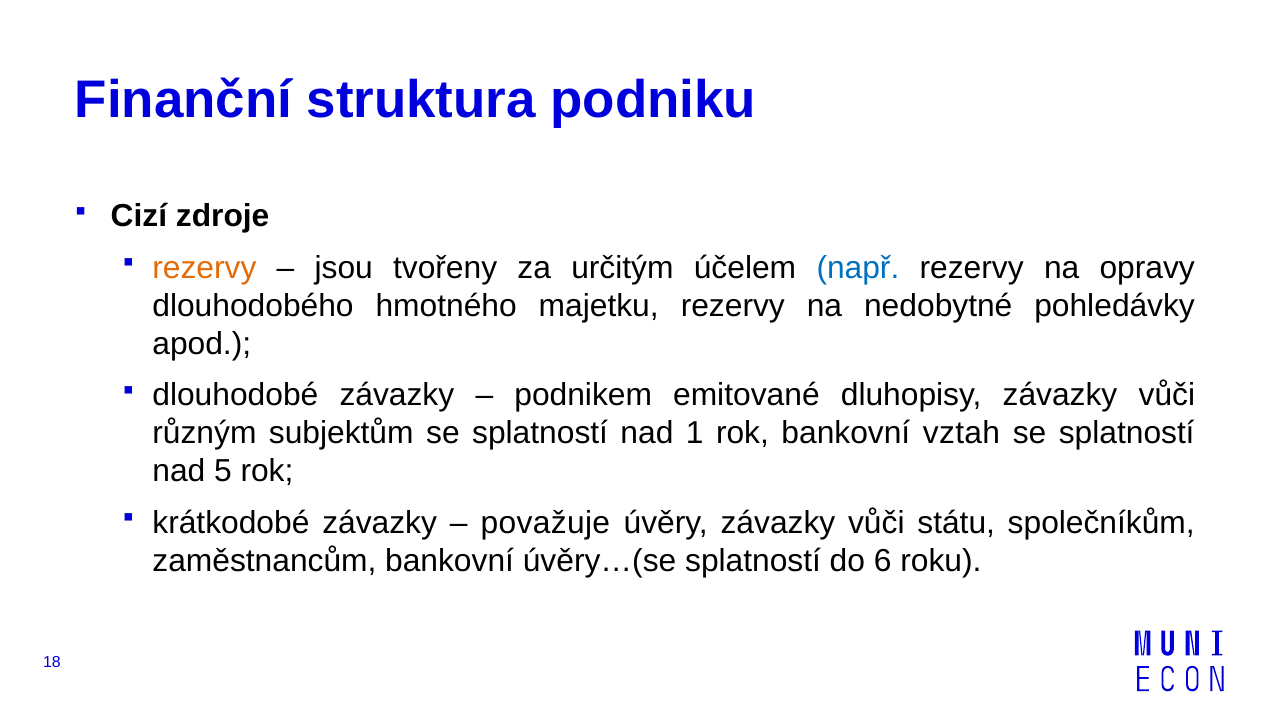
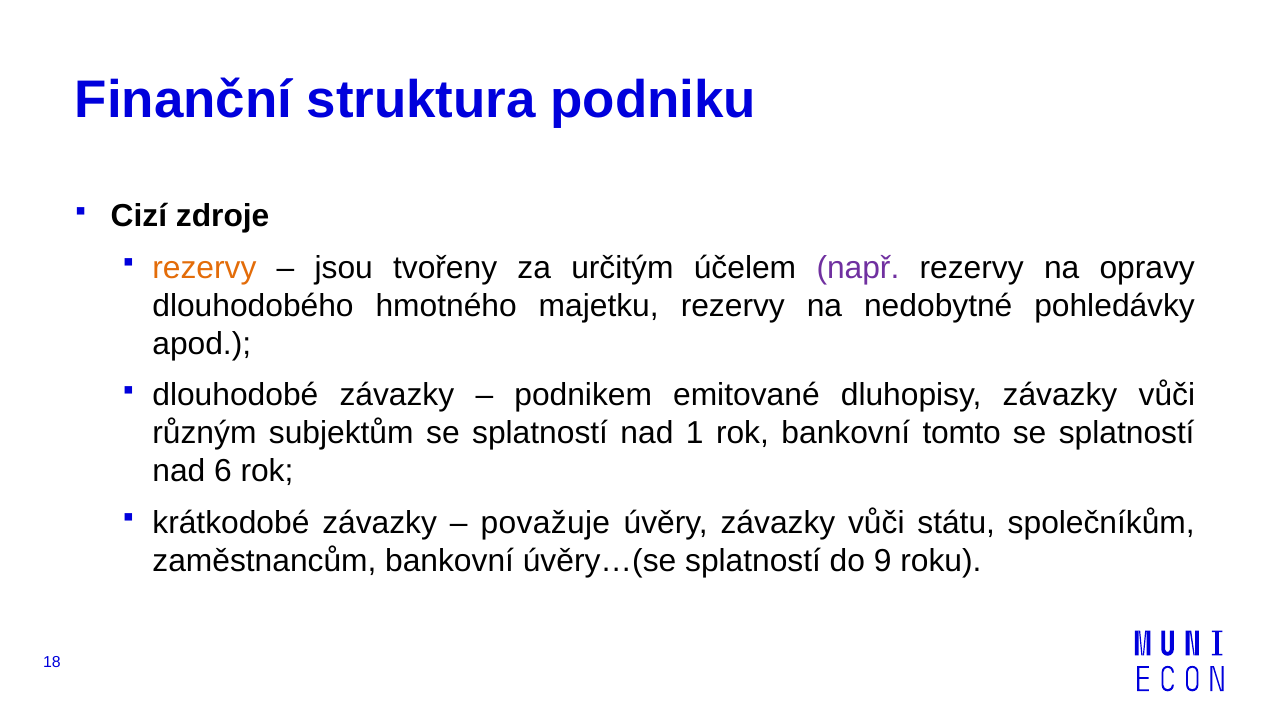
např colour: blue -> purple
vztah: vztah -> tomto
5: 5 -> 6
6: 6 -> 9
